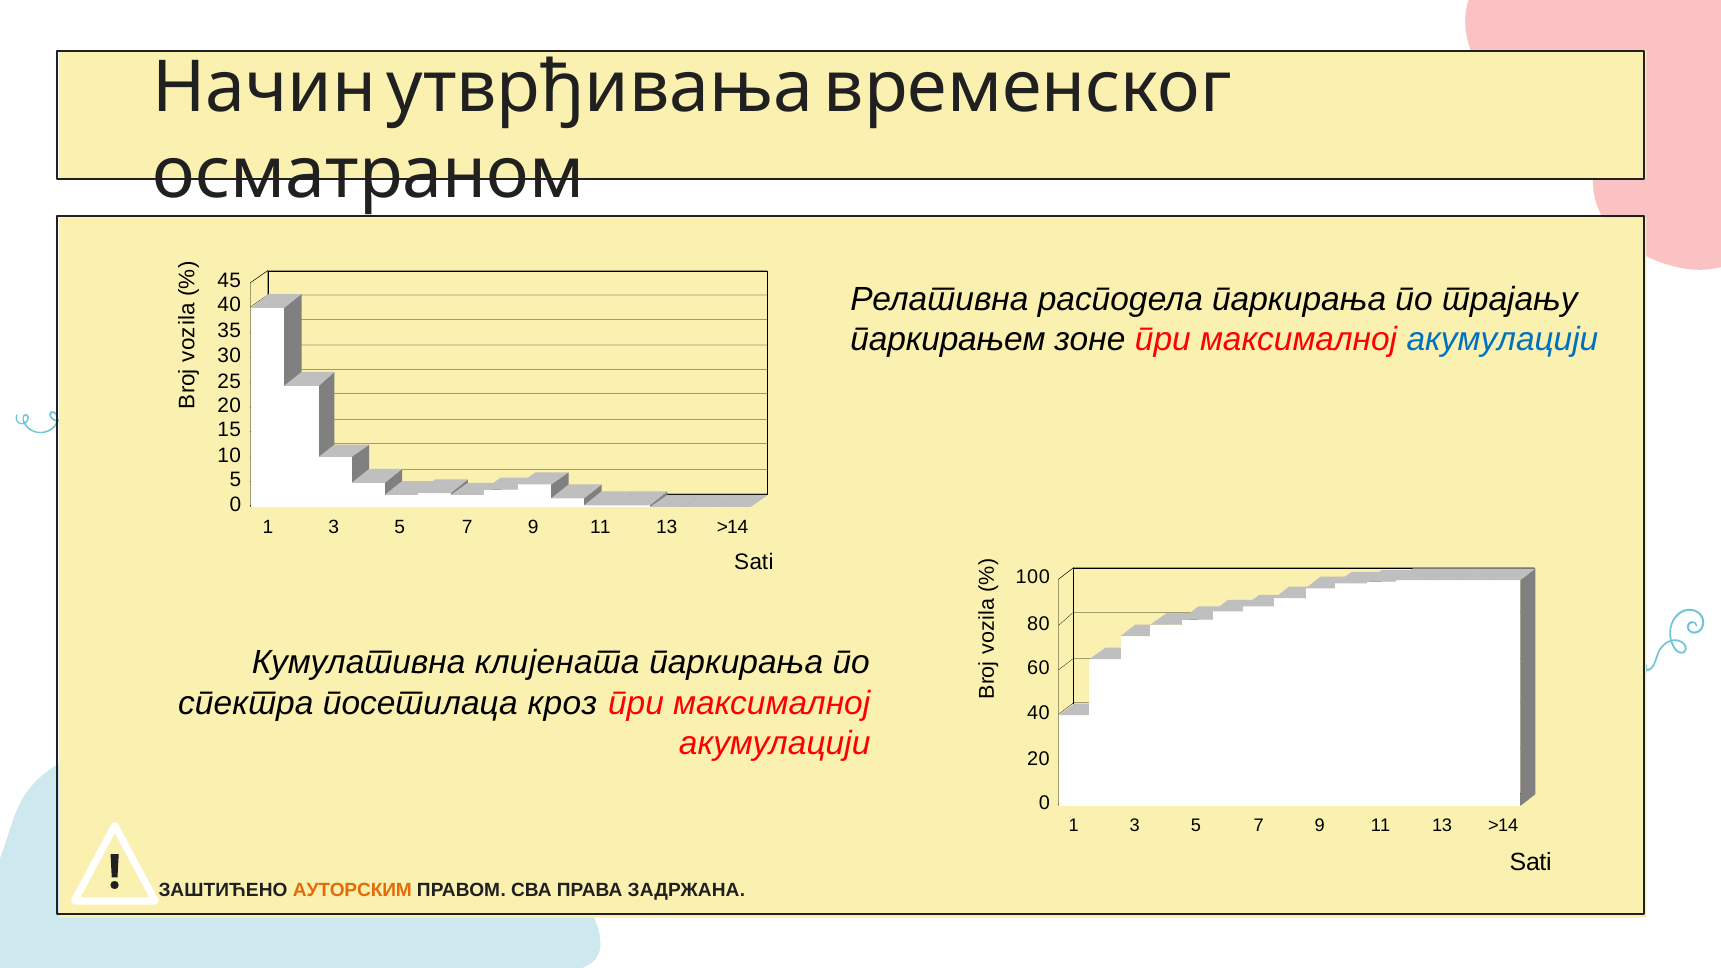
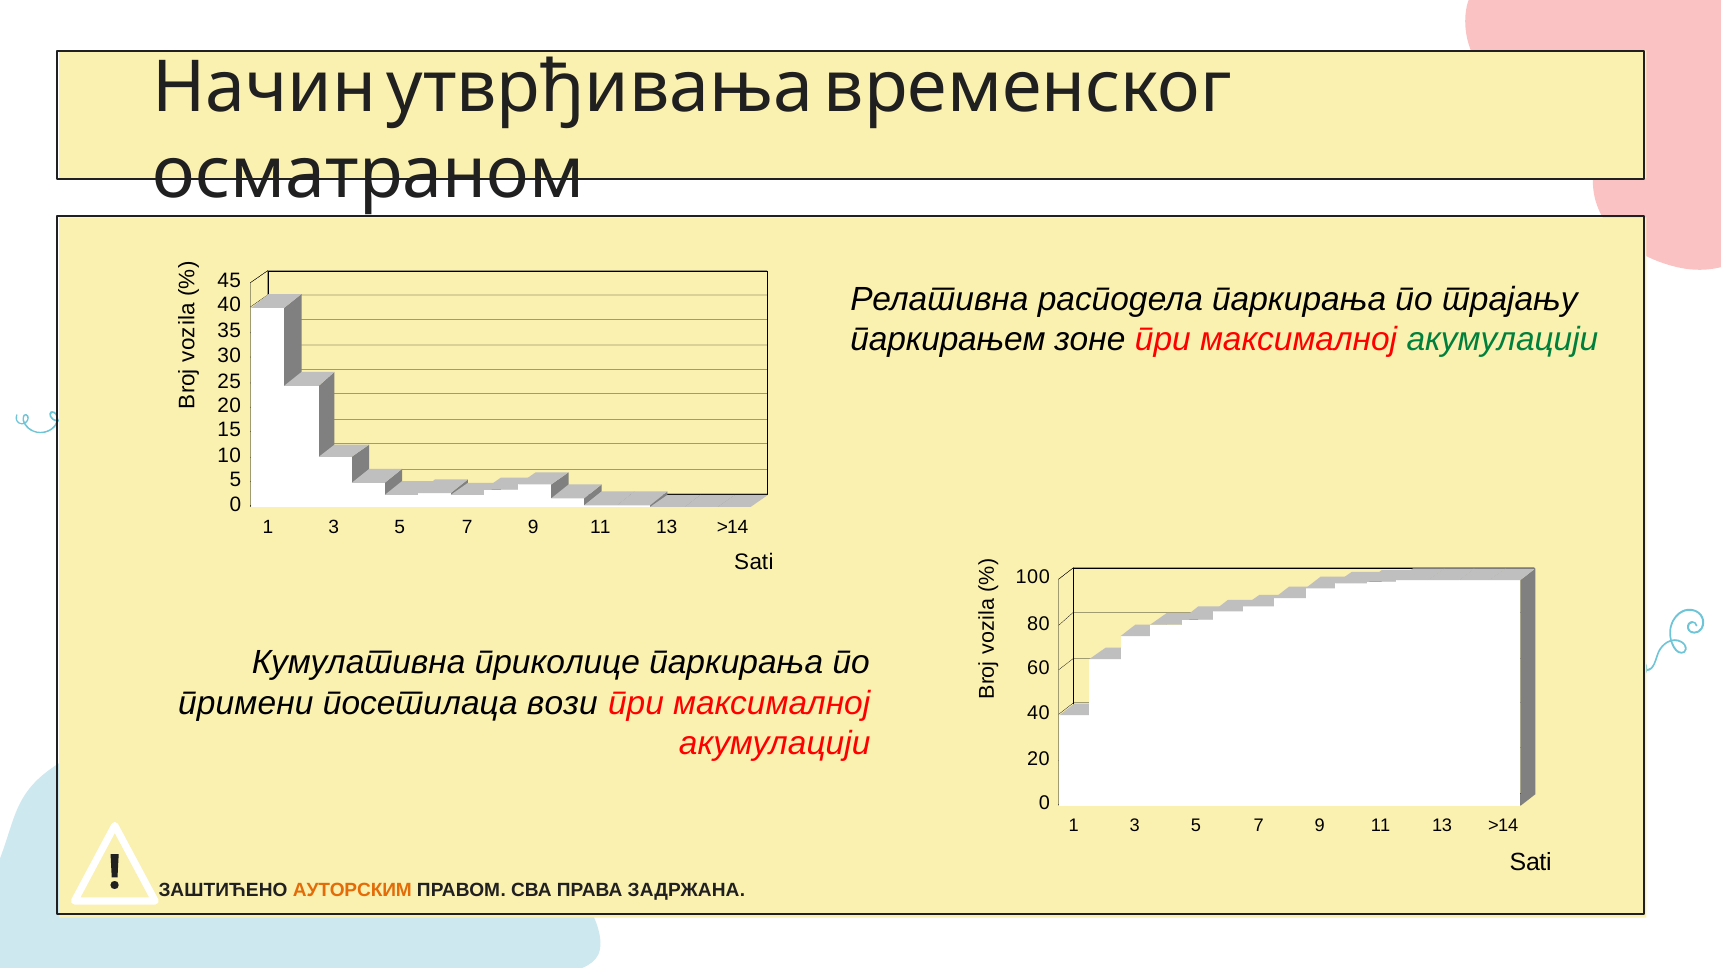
акумулацији at (1502, 340) colour: blue -> green
клијената: клијената -> приколице
спектра: спектра -> примени
кроз: кроз -> вози
